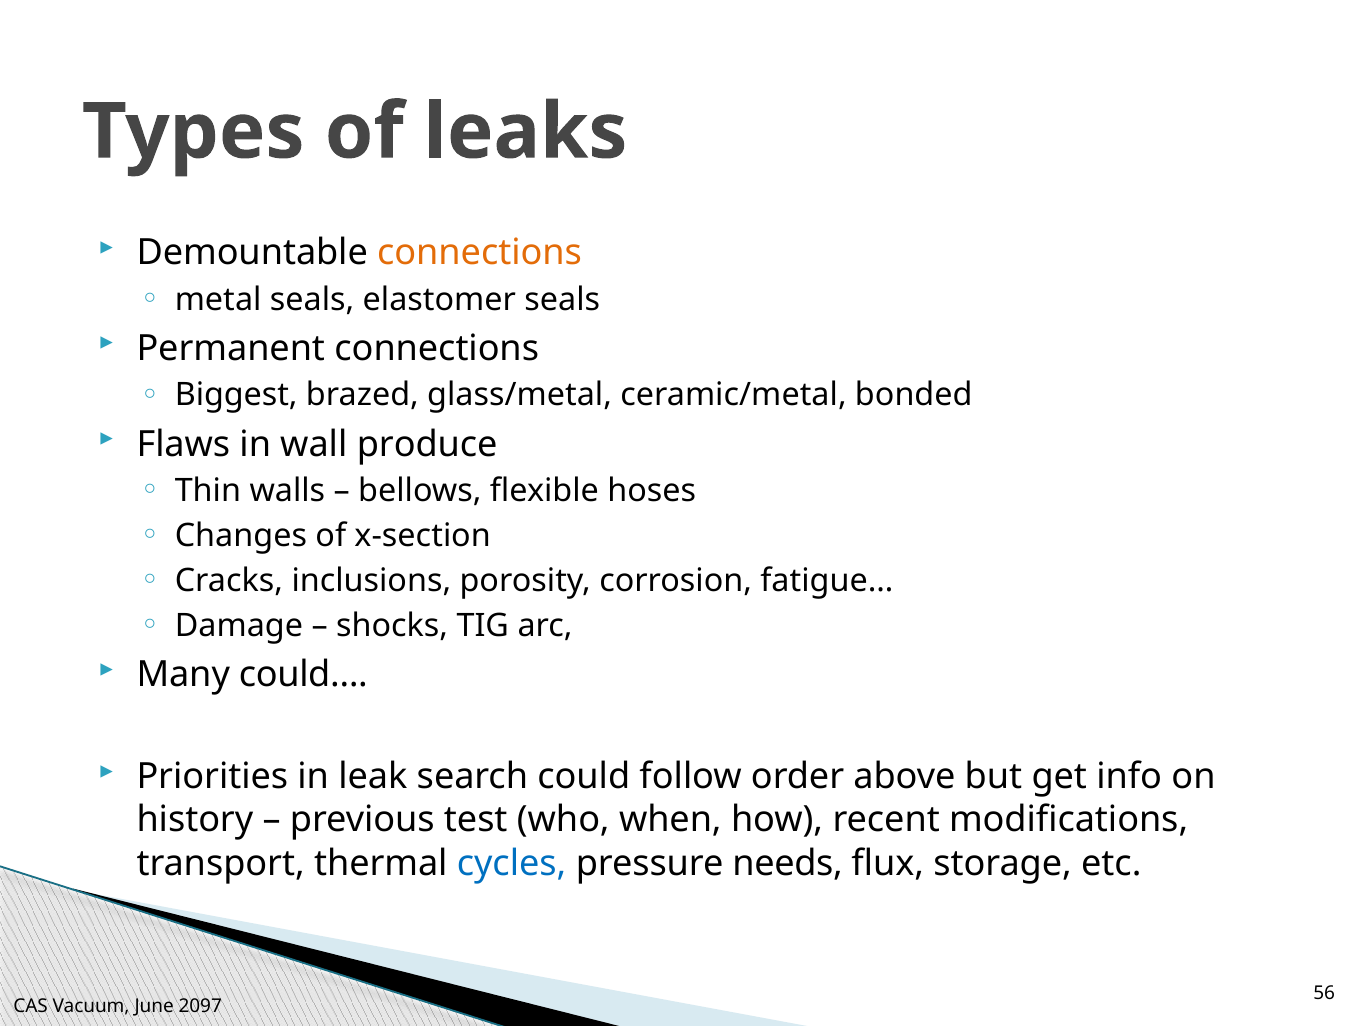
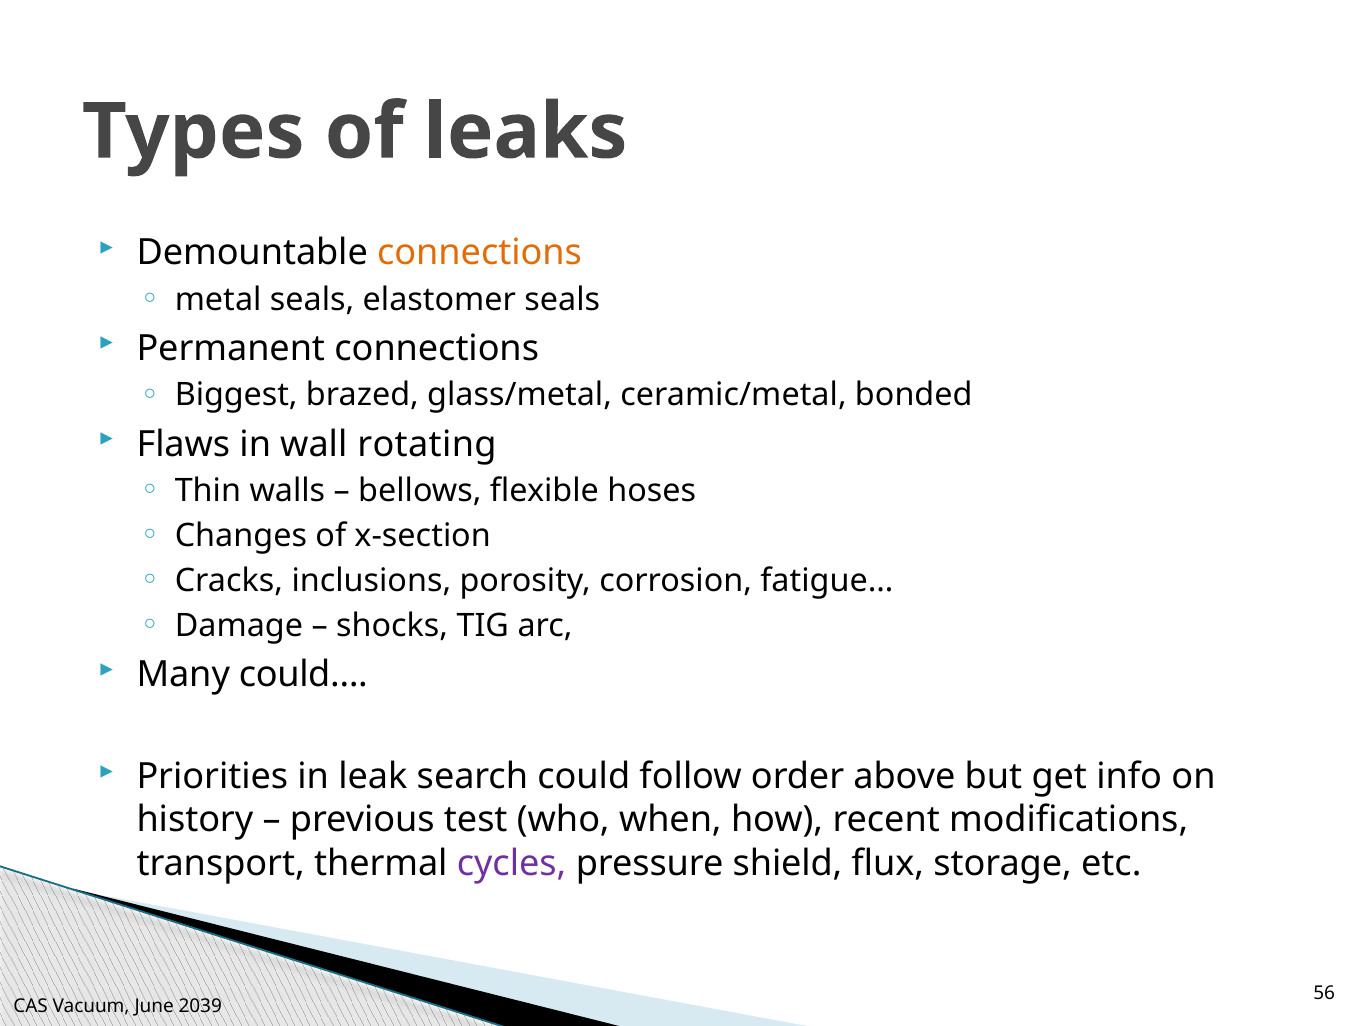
produce: produce -> rotating
cycles colour: blue -> purple
needs: needs -> shield
2097: 2097 -> 2039
